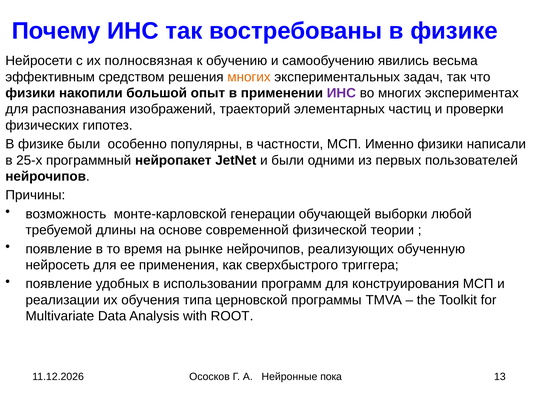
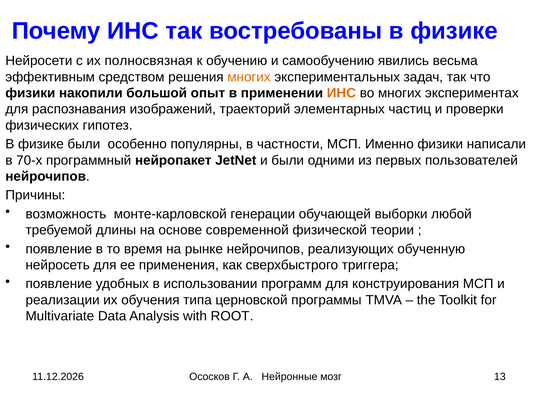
ИНС at (341, 93) colour: purple -> orange
25-х: 25-х -> 70-х
пока: пока -> мозг
